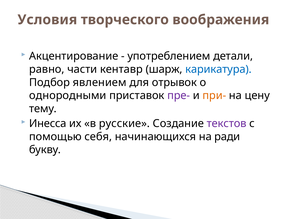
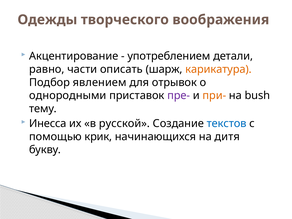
Условия: Условия -> Одежды
кентавр: кентавр -> описать
карикатура colour: blue -> orange
цену: цену -> bush
русские: русские -> русской
текстов colour: purple -> blue
себя: себя -> крик
ради: ради -> дитя
